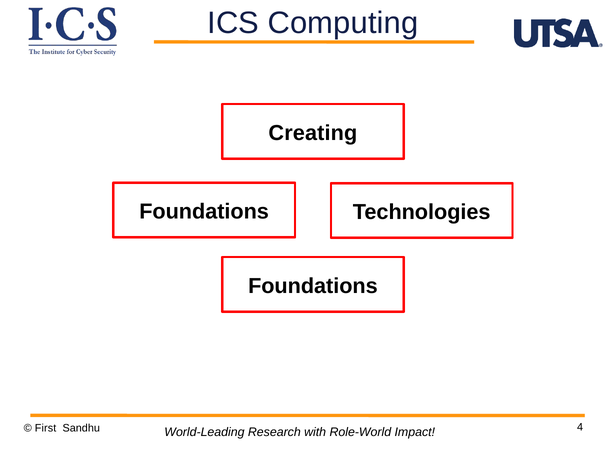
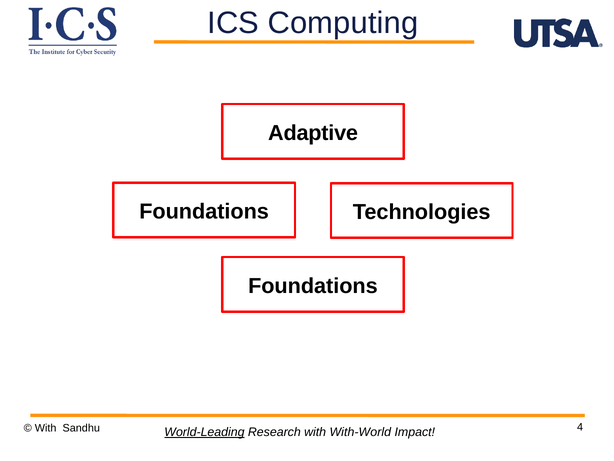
Creating: Creating -> Adaptive
First at (46, 428): First -> With
World-Leading underline: none -> present
Role-World: Role-World -> With-World
